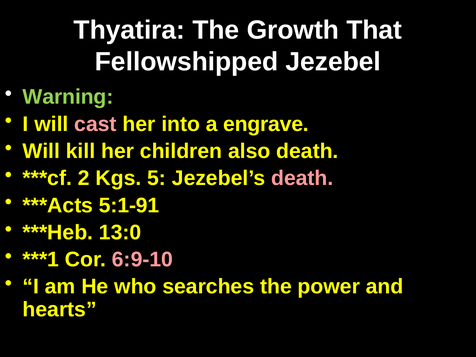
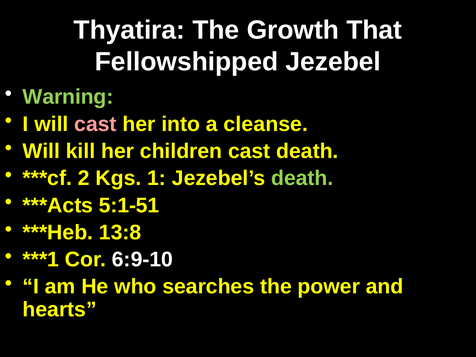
engrave: engrave -> cleanse
children also: also -> cast
5: 5 -> 1
death at (302, 178) colour: pink -> light green
5:1-91: 5:1-91 -> 5:1-51
13:0: 13:0 -> 13:8
6:9-10 colour: pink -> white
